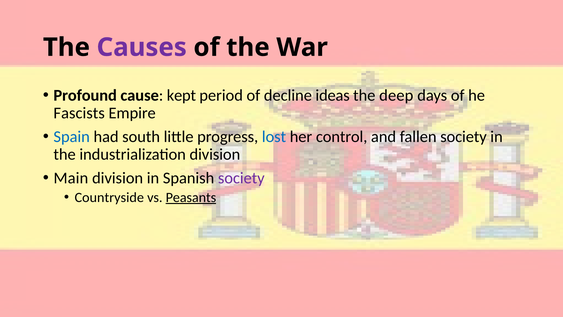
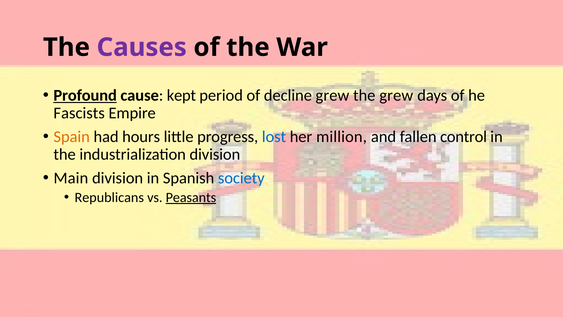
Profound underline: none -> present
decline ideas: ideas -> grew
the deep: deep -> grew
Spain colour: blue -> orange
south: south -> hours
control: control -> million
fallen society: society -> control
society at (241, 178) colour: purple -> blue
Countryside: Countryside -> Republicans
